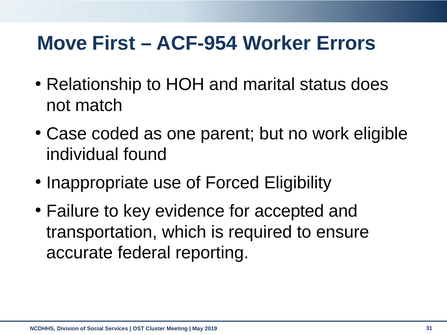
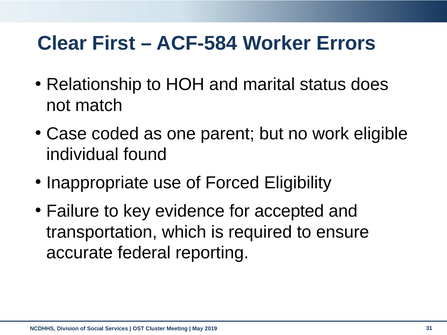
Move: Move -> Clear
ACF-954: ACF-954 -> ACF-584
